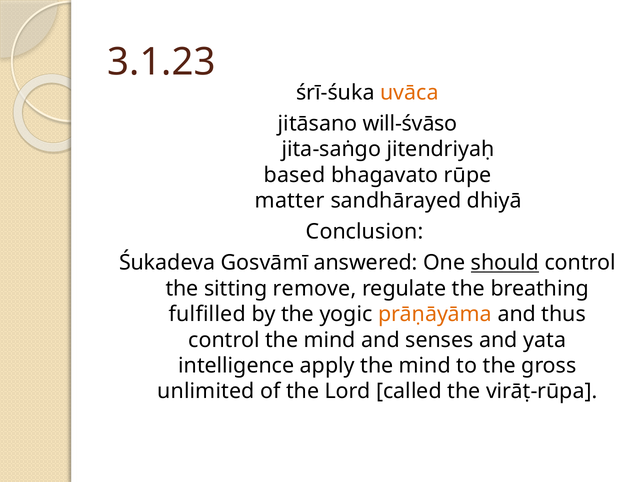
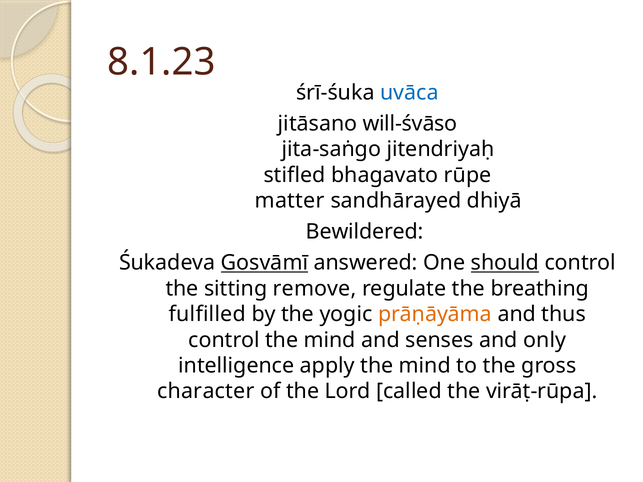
3.1.23: 3.1.23 -> 8.1.23
uvāca colour: orange -> blue
based: based -> stifled
Conclusion: Conclusion -> Bewildered
Gosvāmī underline: none -> present
yata: yata -> only
unlimited: unlimited -> character
